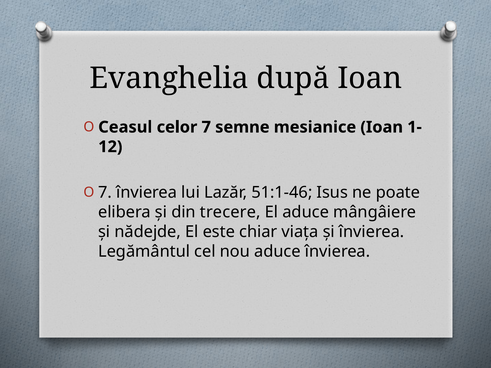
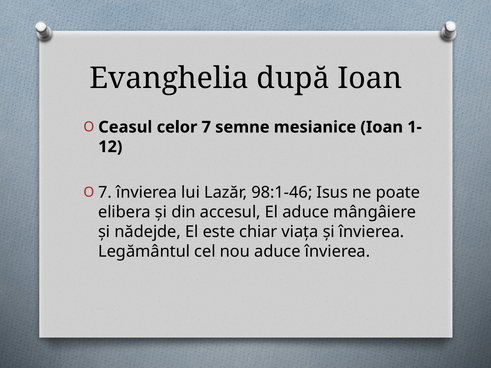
51:1-46: 51:1-46 -> 98:1-46
trecere: trecere -> accesul
